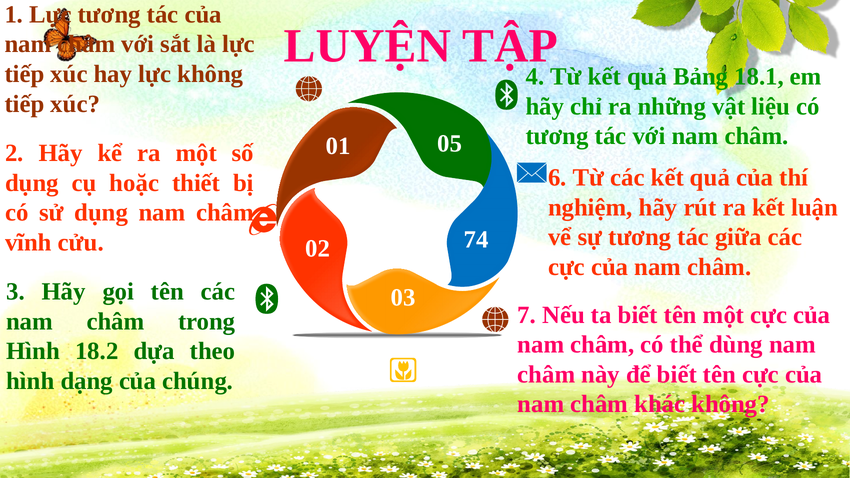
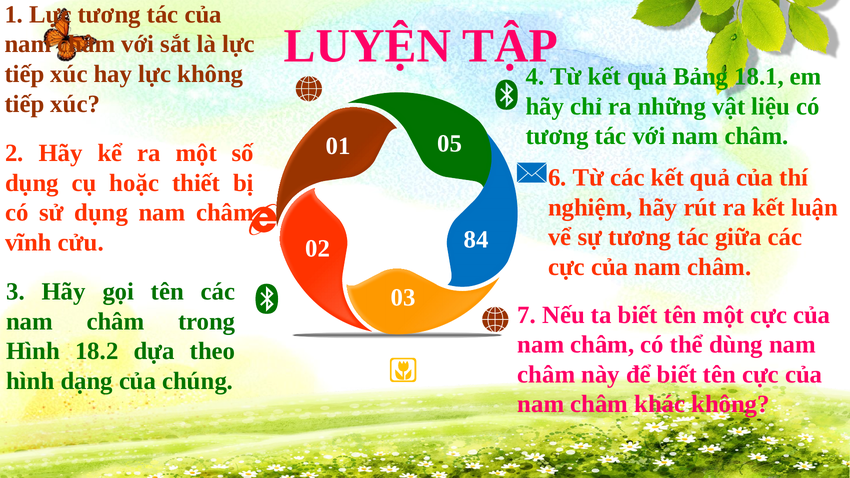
74: 74 -> 84
